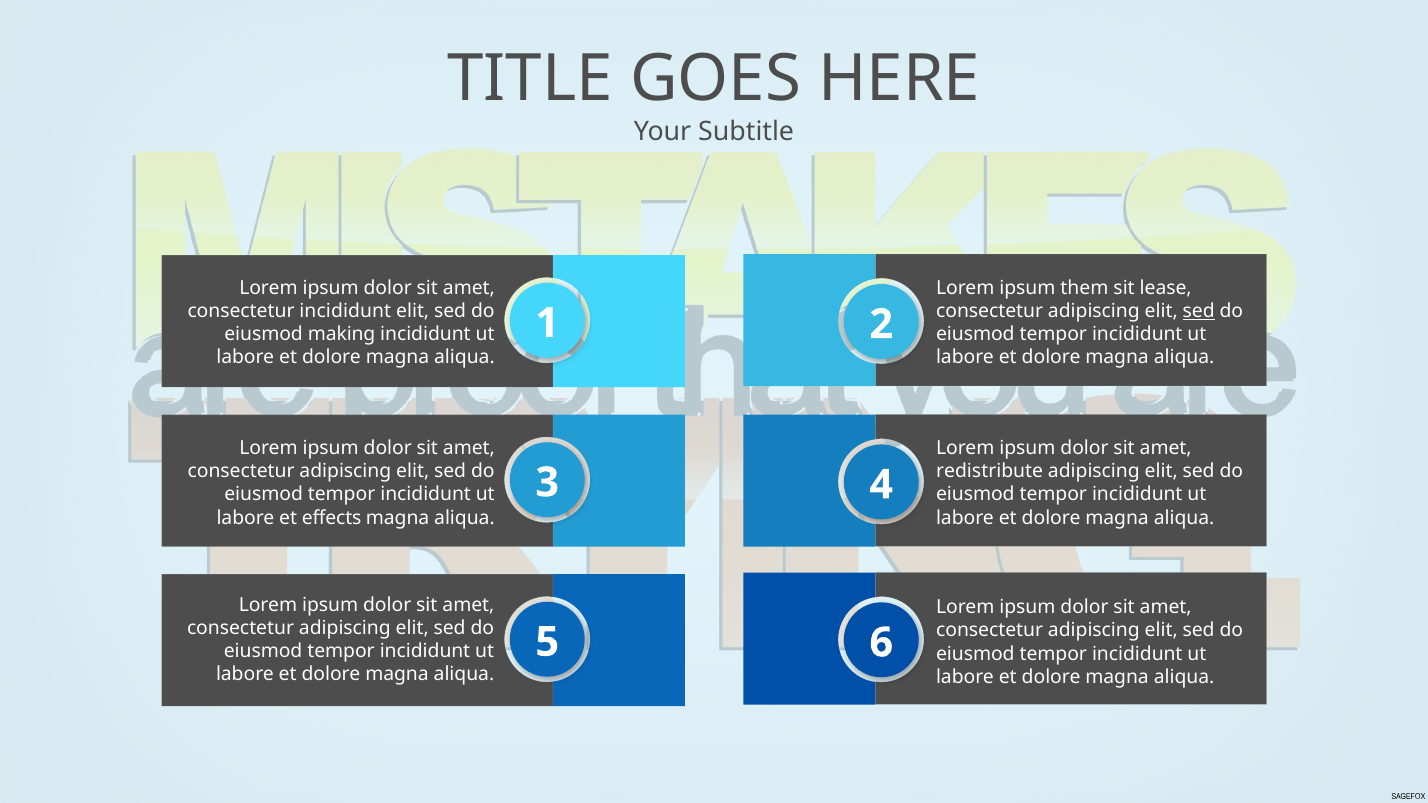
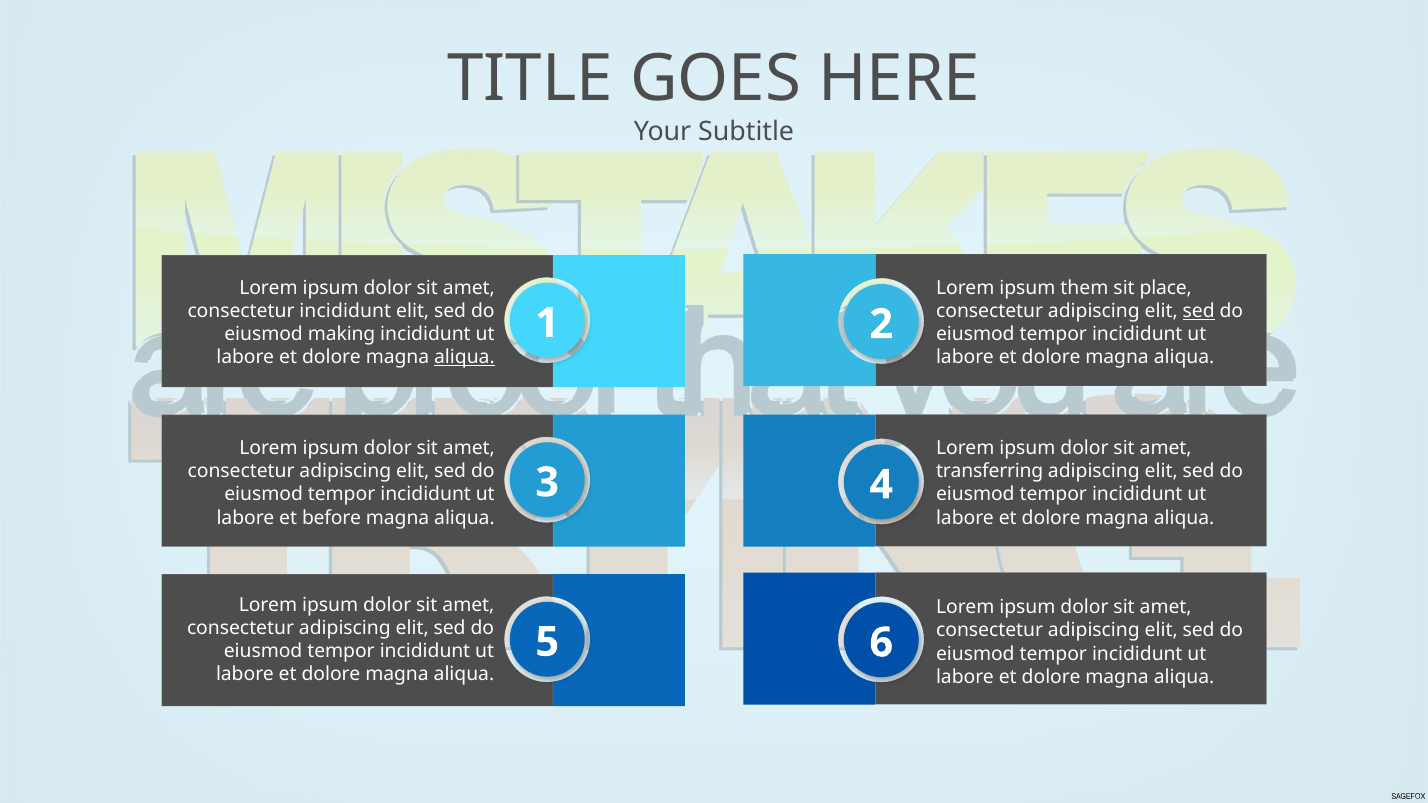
lease: lease -> place
aliqua at (464, 357) underline: none -> present
redistribute: redistribute -> transferring
effects: effects -> before
